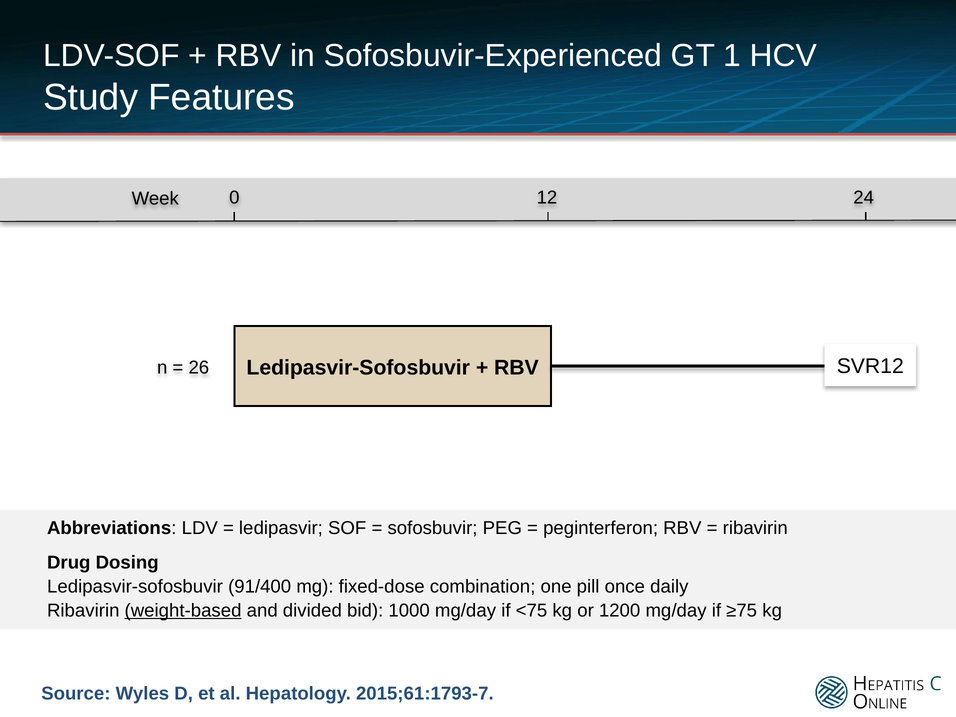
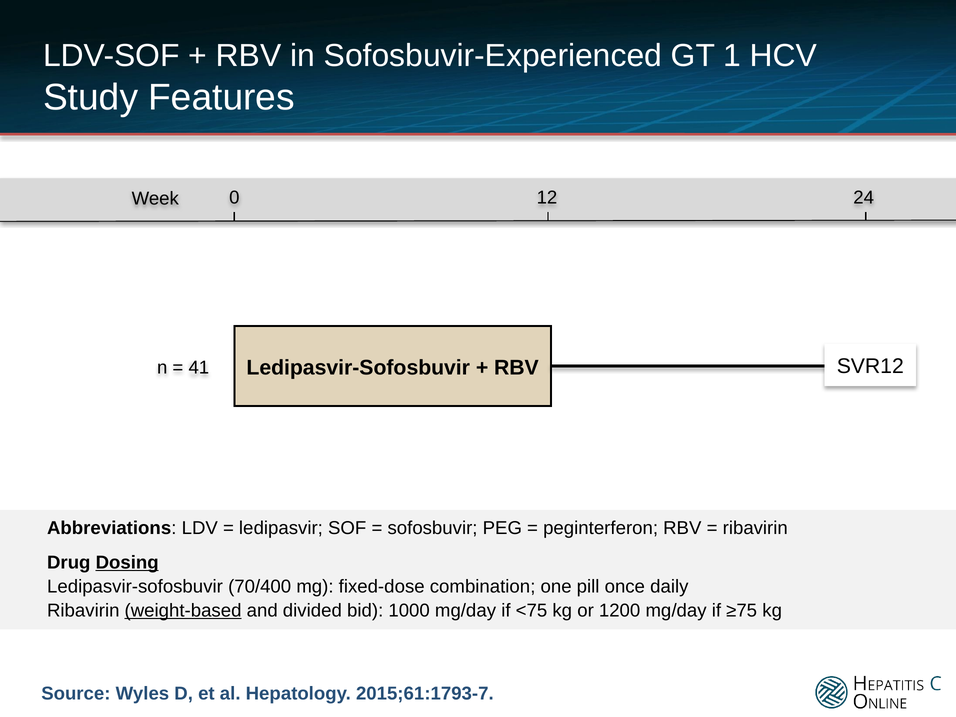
26: 26 -> 41
Dosing underline: none -> present
91/400: 91/400 -> 70/400
